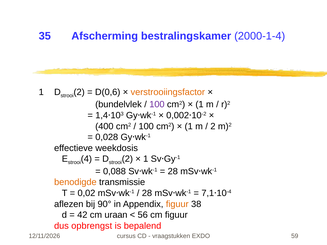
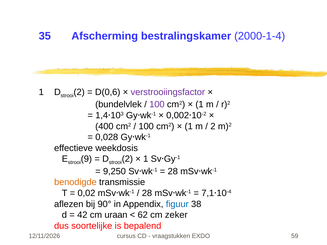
verstrooiingsfactor colour: orange -> purple
4: 4 -> 9
0,088: 0,088 -> 9,250
figuur at (177, 204) colour: orange -> blue
56: 56 -> 62
cm figuur: figuur -> zeker
opbrengst: opbrengst -> soortelijke
